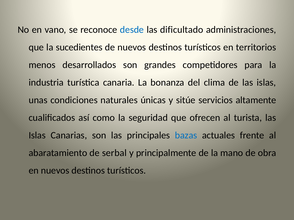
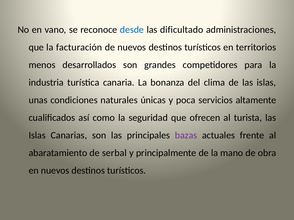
sucedientes: sucedientes -> facturación
sitúe: sitúe -> poca
bazas colour: blue -> purple
